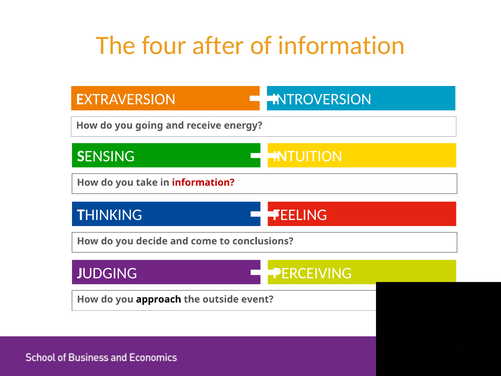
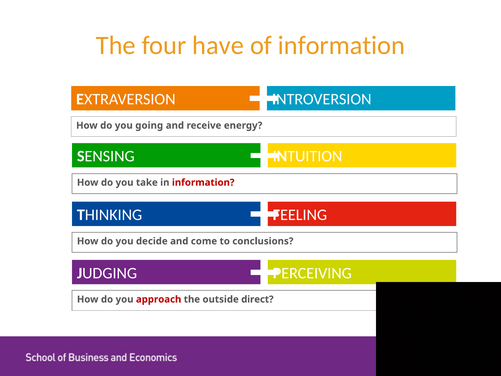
after: after -> have
approach colour: black -> red
event: event -> direct
